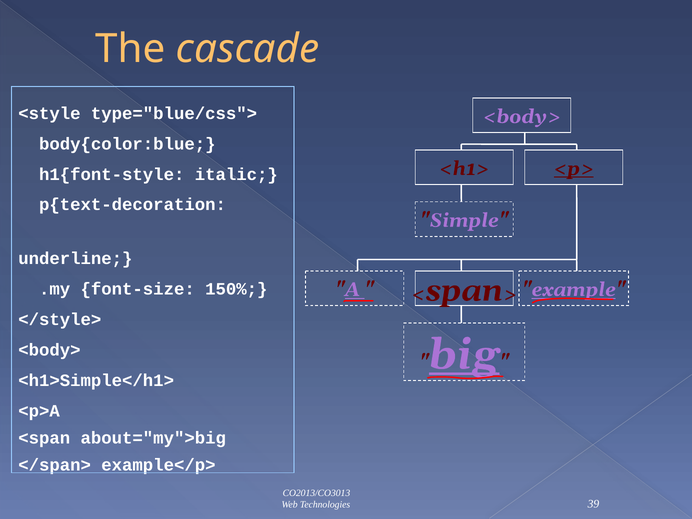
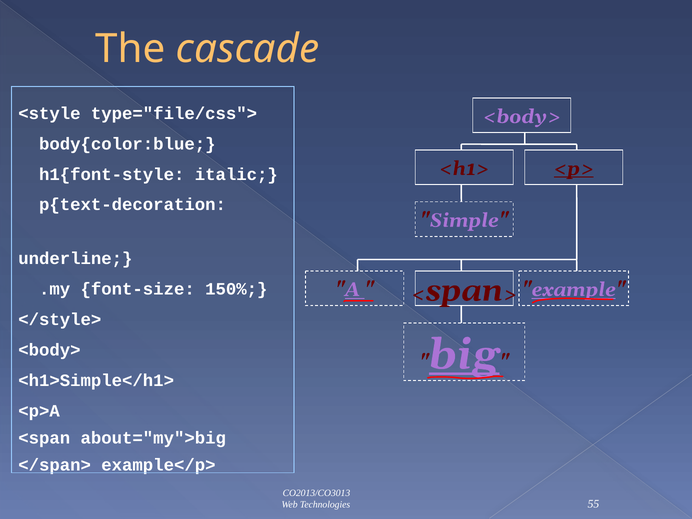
type="blue/css">: type="blue/css"> -> type="file/css">
39: 39 -> 55
